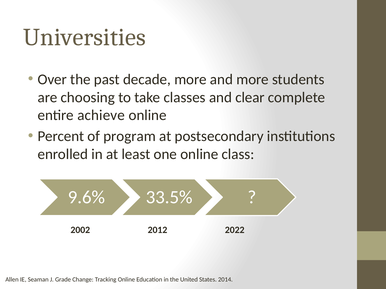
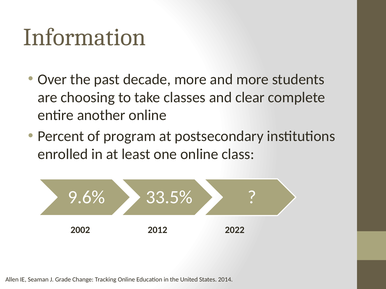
Universities: Universities -> Information
achieve: achieve -> another
